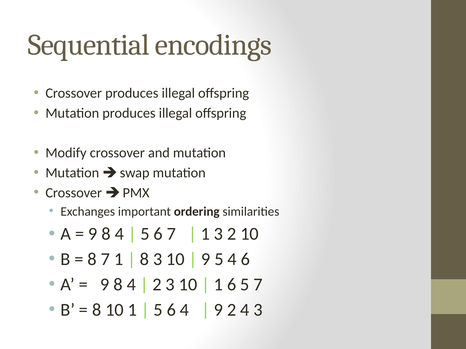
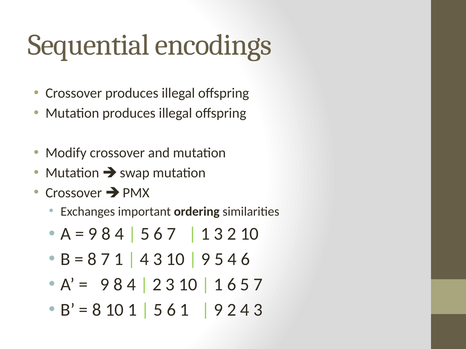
8 at (144, 260): 8 -> 4
6 4: 4 -> 1
